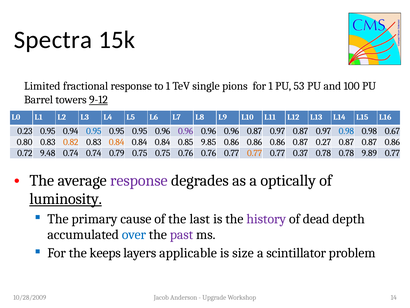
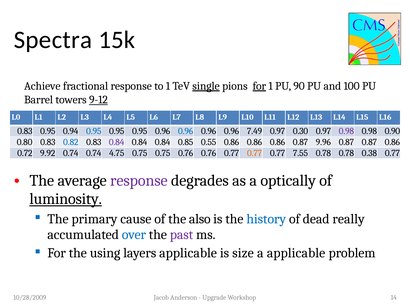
Limited: Limited -> Achieve
single underline: none -> present
for at (259, 86) underline: none -> present
53: 53 -> 90
0.23 at (25, 131): 0.23 -> 0.83
0.96 at (186, 131) colour: purple -> blue
0.96 0.87: 0.87 -> 7.49
0.97 0.87: 0.87 -> 0.30
0.98 at (346, 131) colour: blue -> purple
0.67: 0.67 -> 0.90
0.82 colour: orange -> blue
0.84 at (117, 142) colour: orange -> purple
9.85: 9.85 -> 0.55
0.27: 0.27 -> 9.96
9.48: 9.48 -> 9.92
0.79: 0.79 -> 4.75
0.37: 0.37 -> 7.55
9.89: 9.89 -> 0.38
last: last -> also
history colour: purple -> blue
depth: depth -> really
keeps: keeps -> using
a scintillator: scintillator -> applicable
